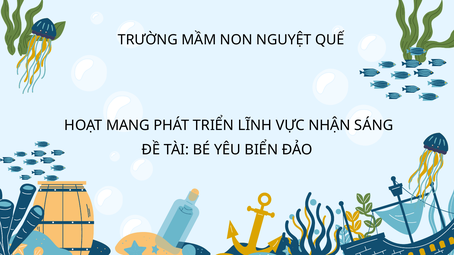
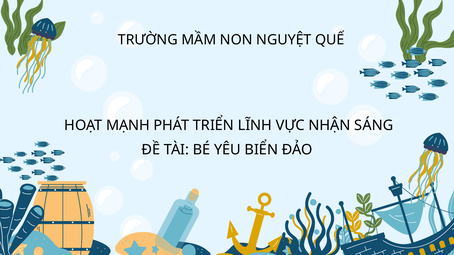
MANG: MANG -> MẠNH
